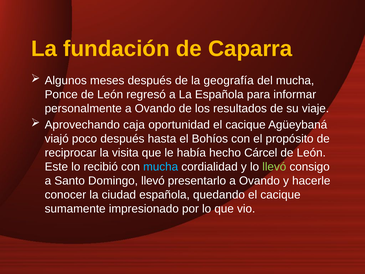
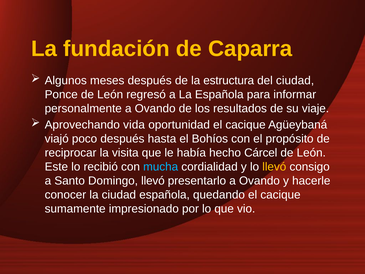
geografía: geografía -> estructura
del mucha: mucha -> ciudad
caja: caja -> vida
llevó at (274, 167) colour: light green -> yellow
